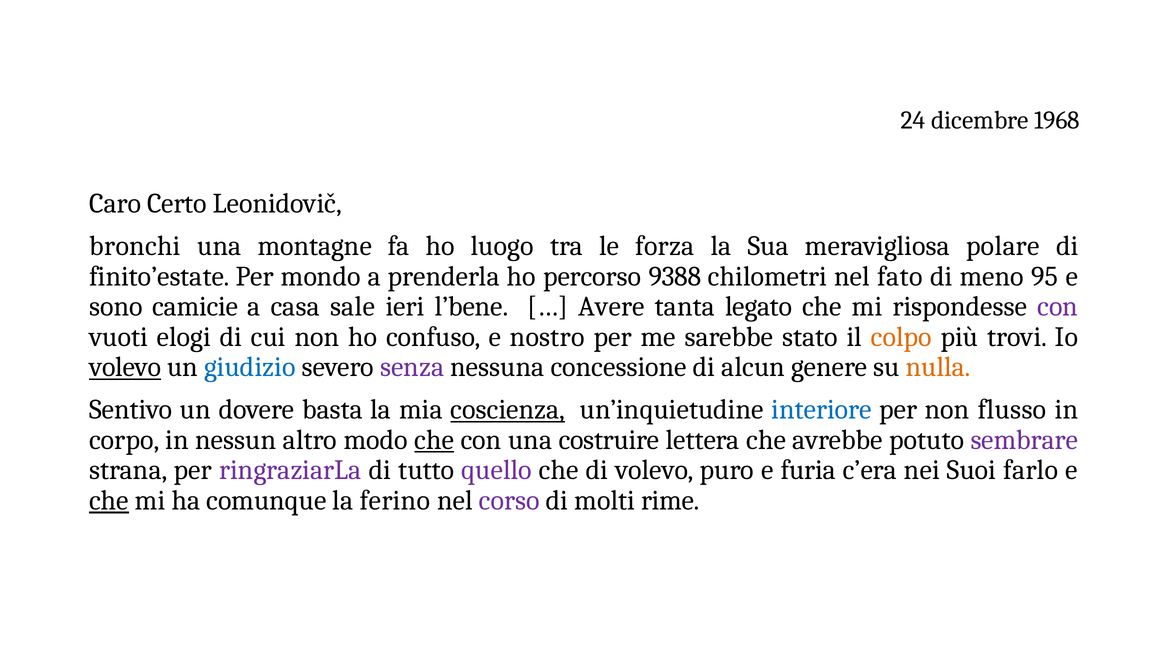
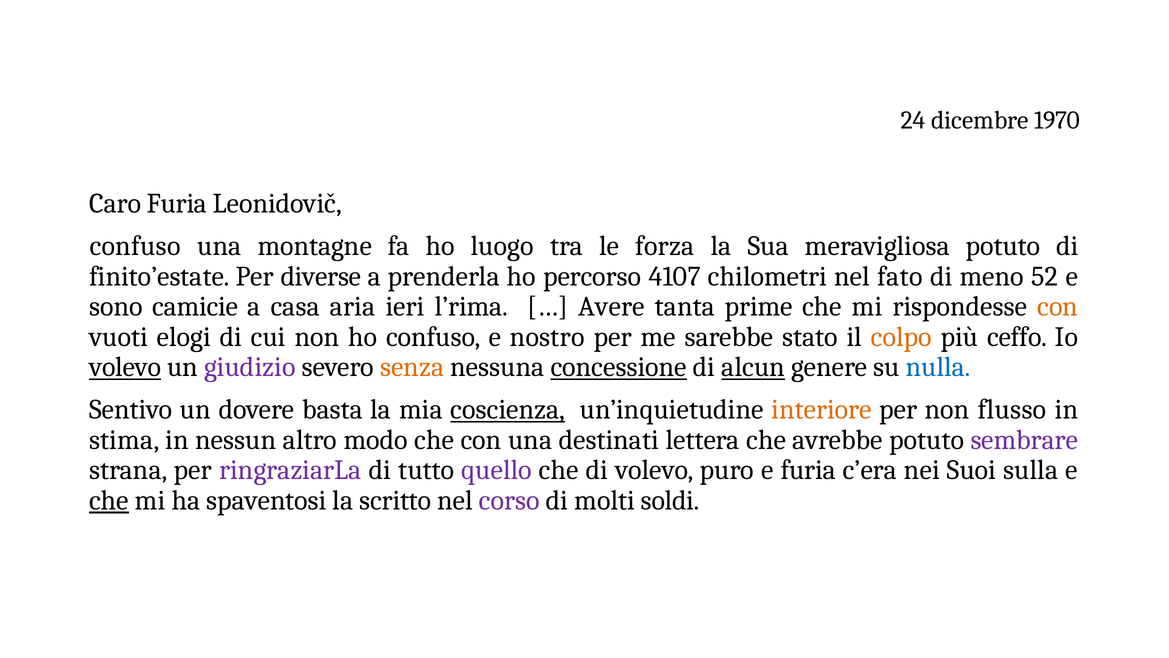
1968: 1968 -> 1970
Caro Certo: Certo -> Furia
bronchi at (135, 246): bronchi -> confuso
meravigliosa polare: polare -> potuto
mondo: mondo -> diverse
9388: 9388 -> 4107
95: 95 -> 52
sale: sale -> aria
l’bene: l’bene -> l’rima
legato: legato -> prime
con at (1058, 306) colour: purple -> orange
trovi: trovi -> ceffo
giudizio colour: blue -> purple
senza colour: purple -> orange
concessione underline: none -> present
alcun underline: none -> present
nulla colour: orange -> blue
interiore colour: blue -> orange
corpo: corpo -> stima
che at (434, 440) underline: present -> none
costruire: costruire -> destinati
farlo: farlo -> sulla
comunque: comunque -> spaventosi
ferino: ferino -> scritto
rime: rime -> soldi
